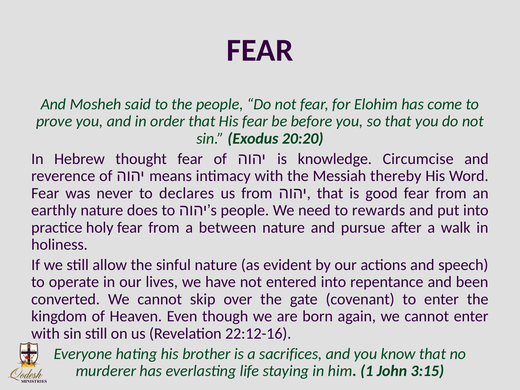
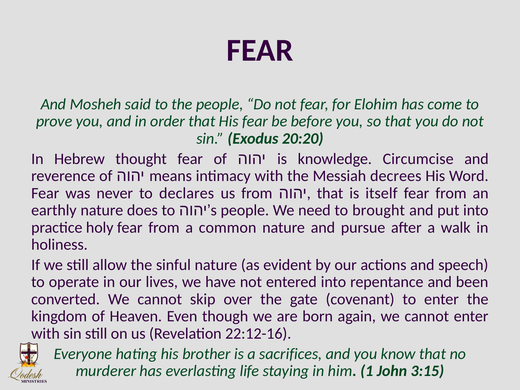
thereby: thereby -> decrees
good: good -> itself
rewards: rewards -> brought
between: between -> common
